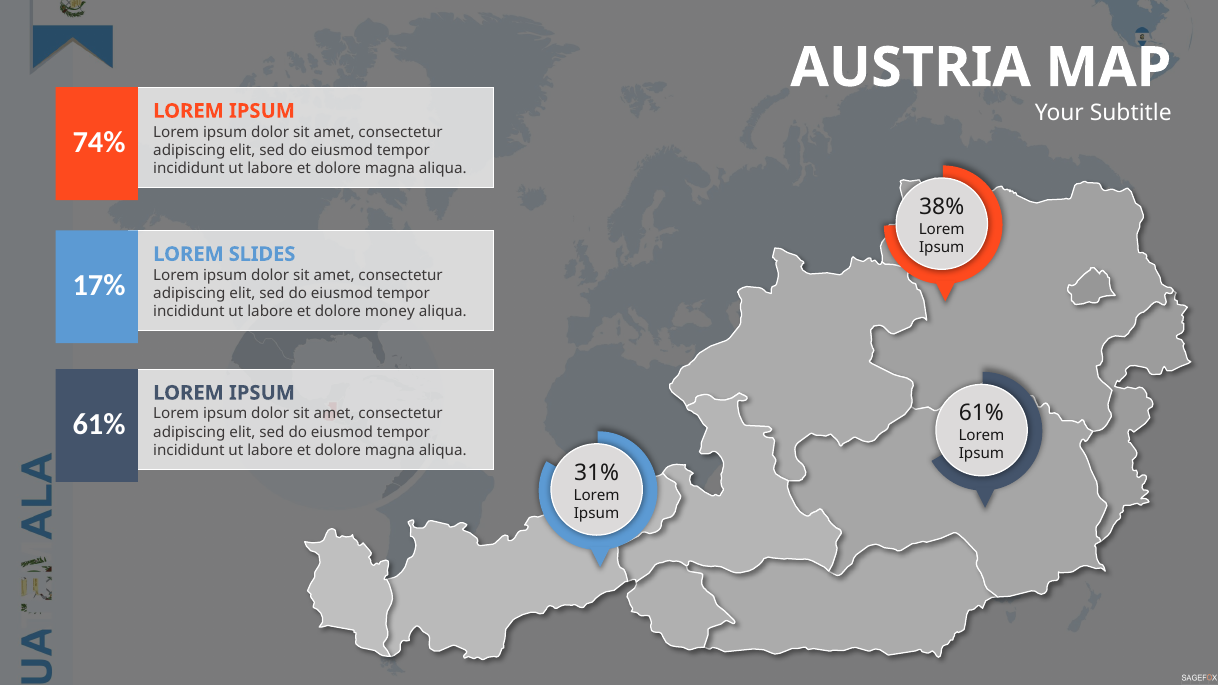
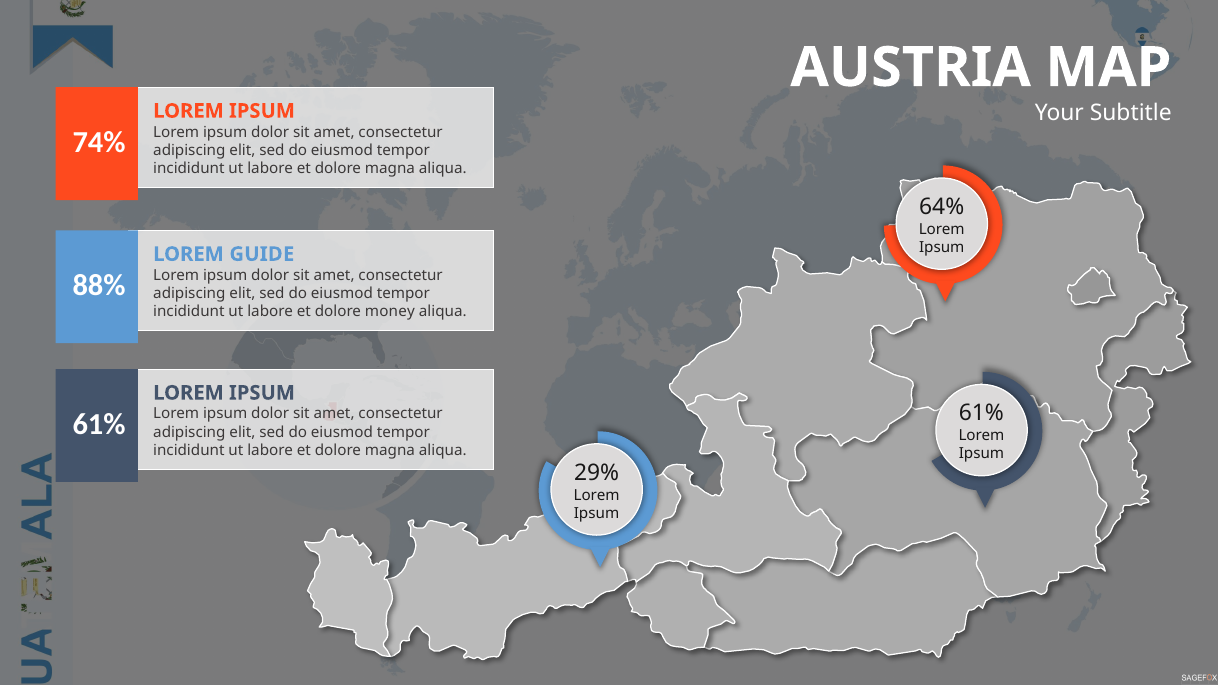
38%: 38% -> 64%
SLIDES: SLIDES -> GUIDE
17%: 17% -> 88%
31%: 31% -> 29%
